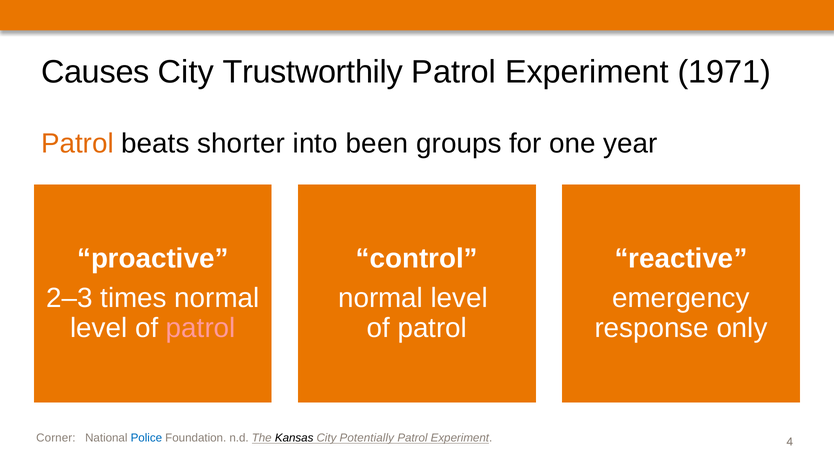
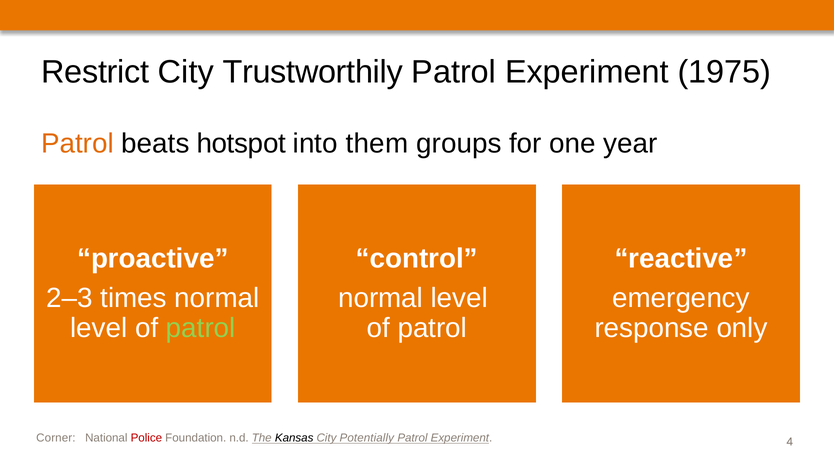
Causes: Causes -> Restrict
1971: 1971 -> 1975
shorter: shorter -> hotspot
been: been -> them
patrol at (201, 328) colour: pink -> light green
Police colour: blue -> red
